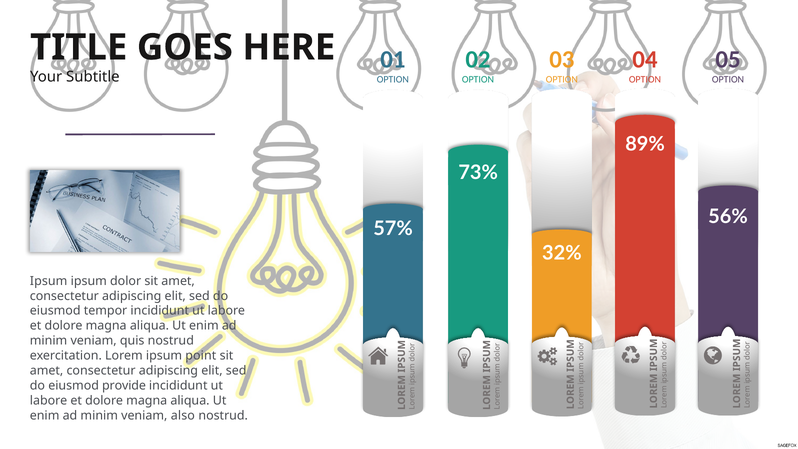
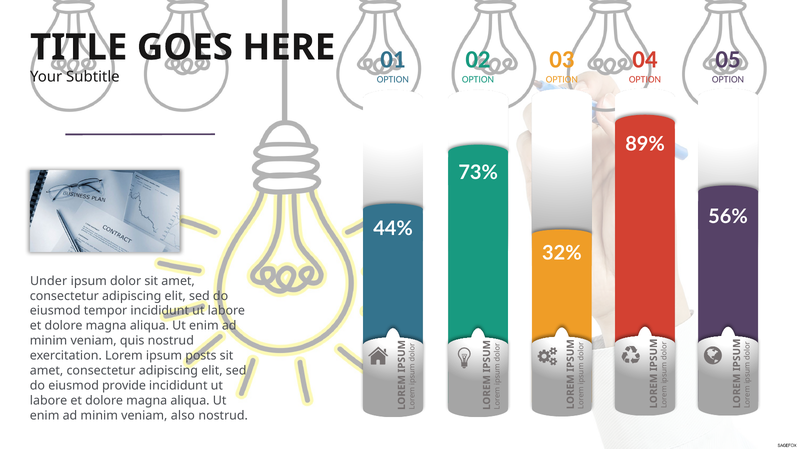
57%: 57% -> 44%
Ipsum at (49, 281): Ipsum -> Under
point: point -> posts
